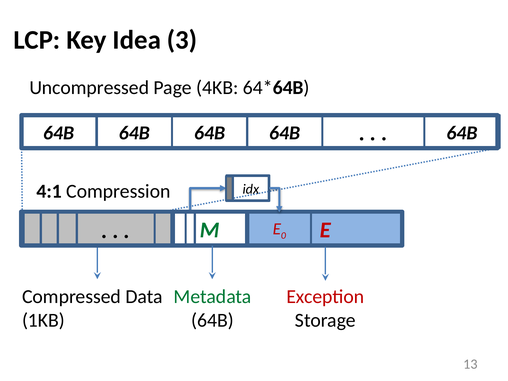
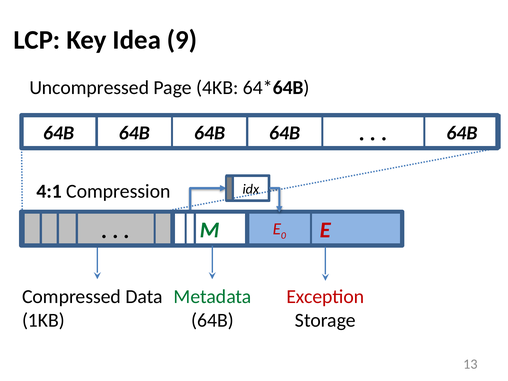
3: 3 -> 9
